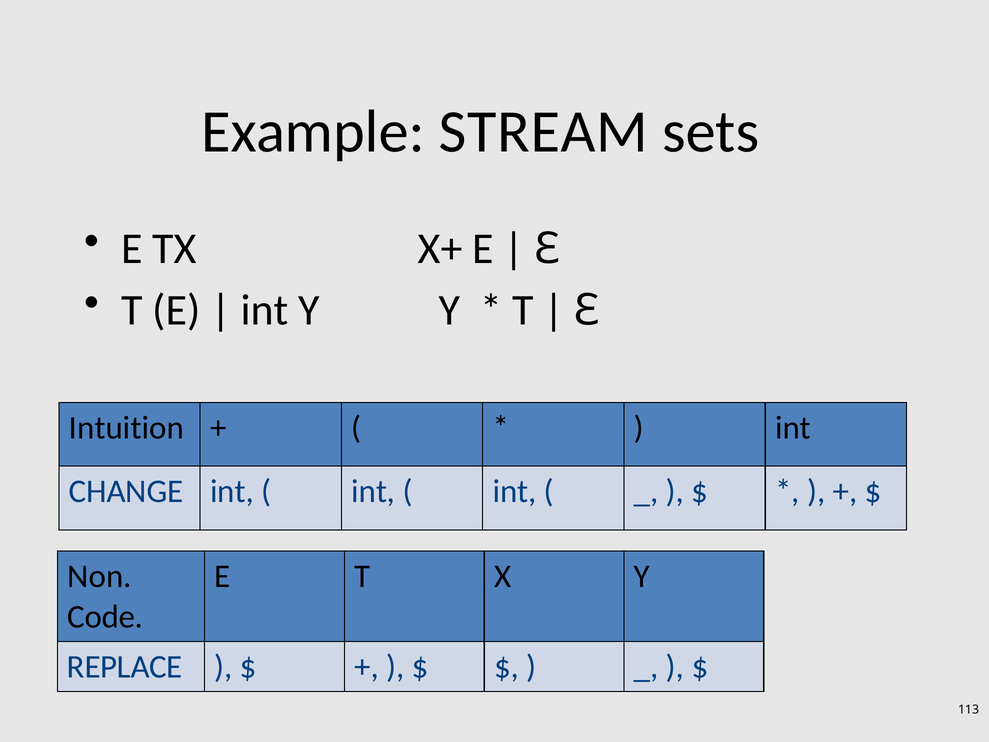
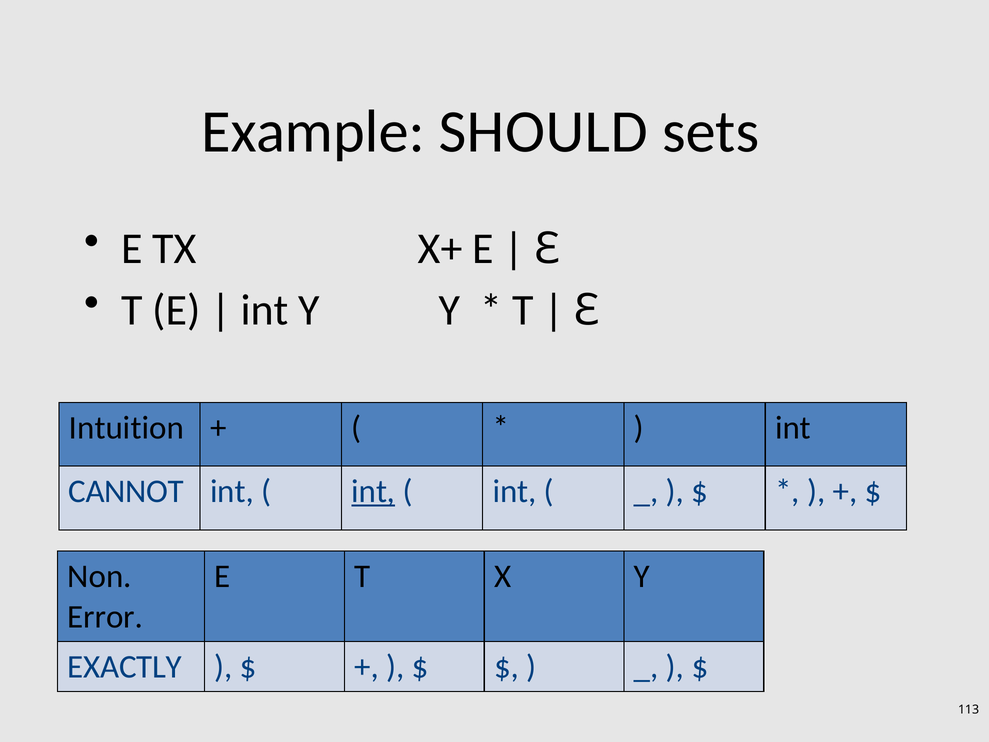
STREAM: STREAM -> SHOULD
CHANGE: CHANGE -> CANNOT
int at (373, 491) underline: none -> present
Code: Code -> Error
REPLACE: REPLACE -> EXACTLY
